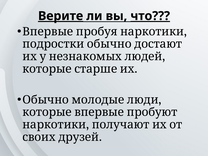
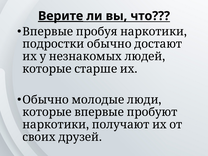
что underline: present -> none
